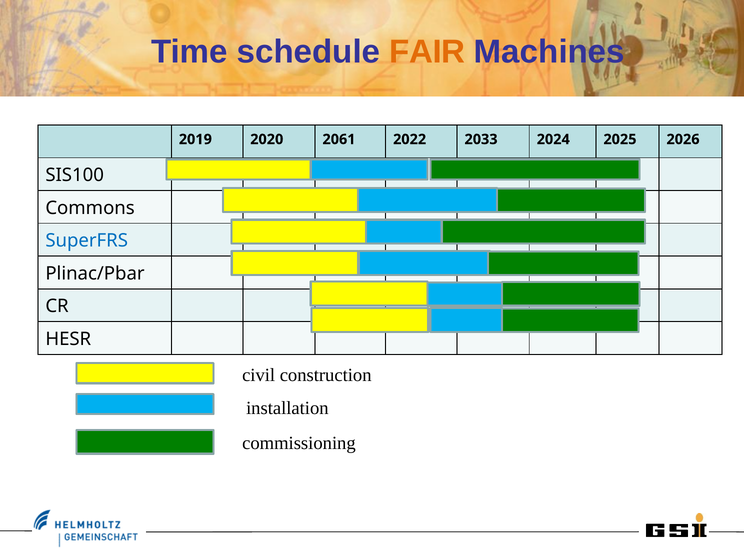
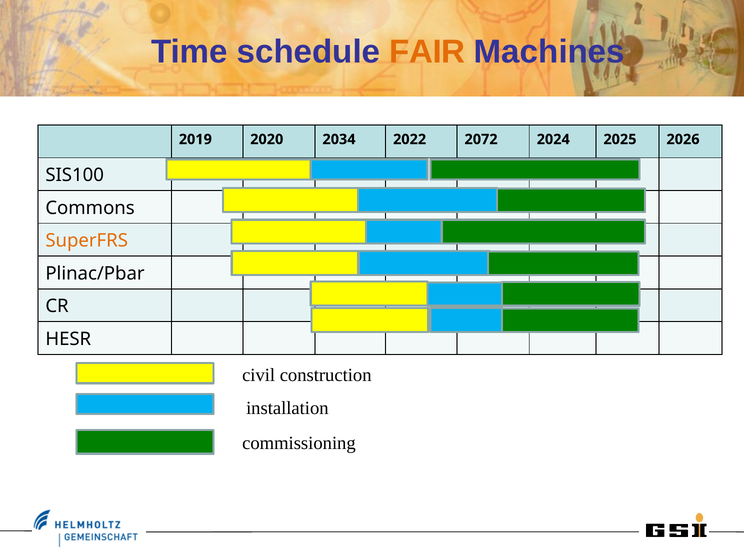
2061: 2061 -> 2034
2033: 2033 -> 2072
SuperFRS colour: blue -> orange
